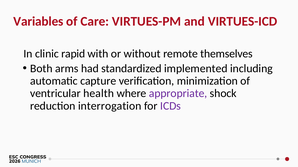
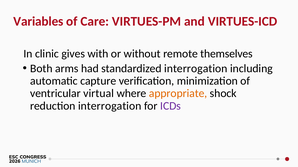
rapid: rapid -> gives
standardized implemented: implemented -> interrogation
health: health -> virtual
appropriate colour: purple -> orange
